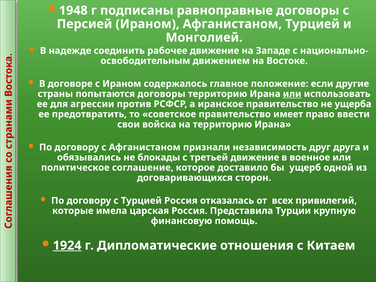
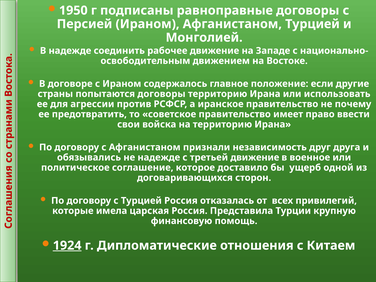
1948: 1948 -> 1950
или at (292, 94) underline: present -> none
ущерба: ущерба -> почему
не блокады: блокады -> надежде
